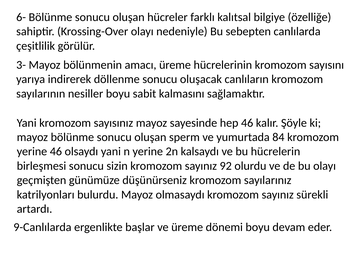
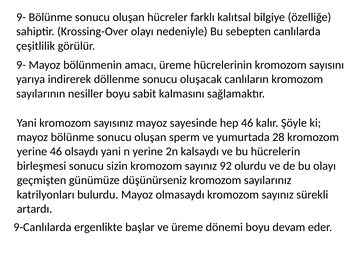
6- at (21, 17): 6- -> 9-
3- at (21, 65): 3- -> 9-
84: 84 -> 28
